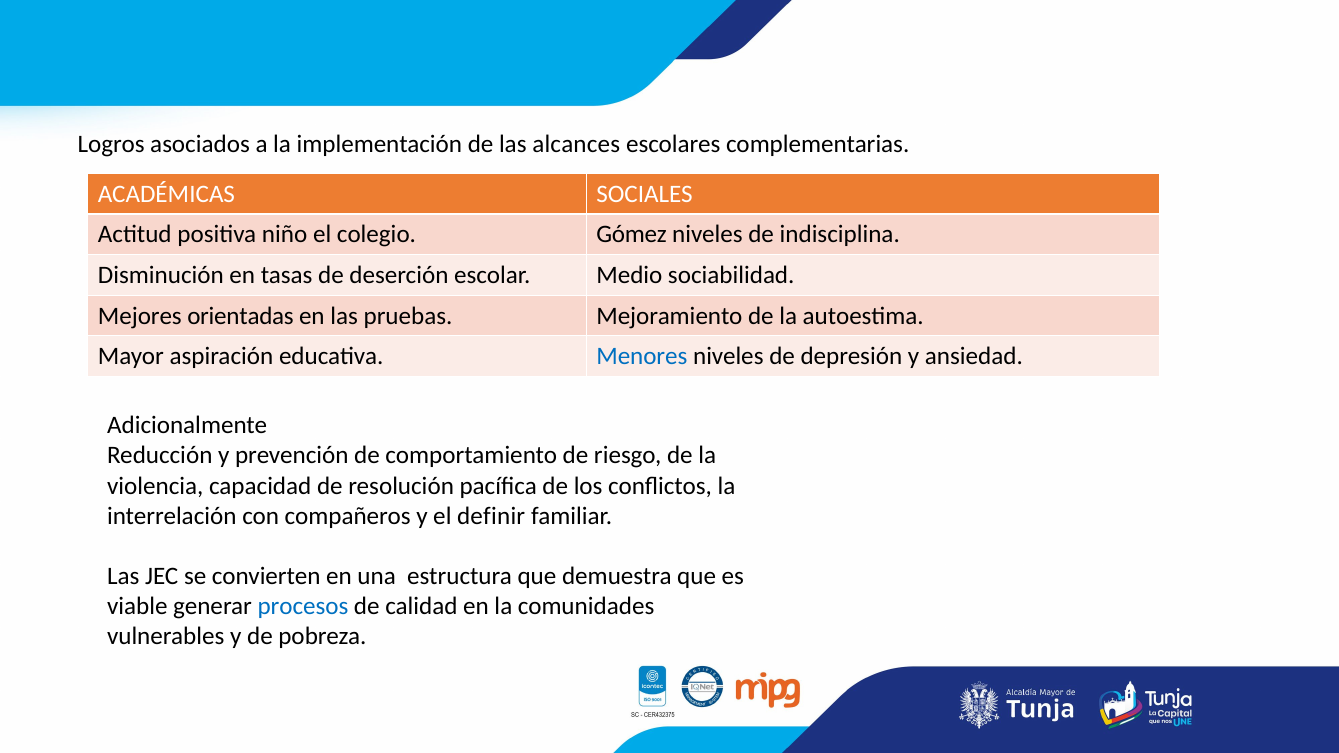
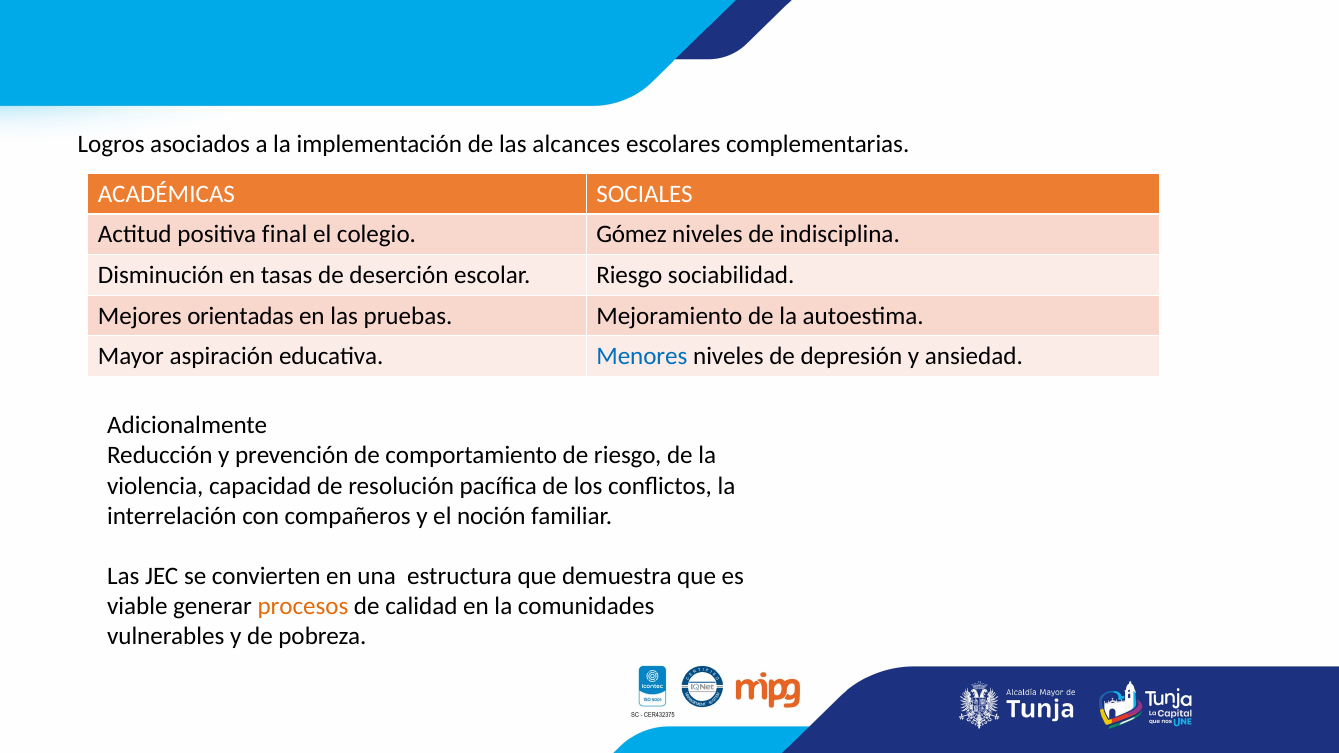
niño: niño -> final
escolar Medio: Medio -> Riesgo
definir: definir -> noción
procesos colour: blue -> orange
